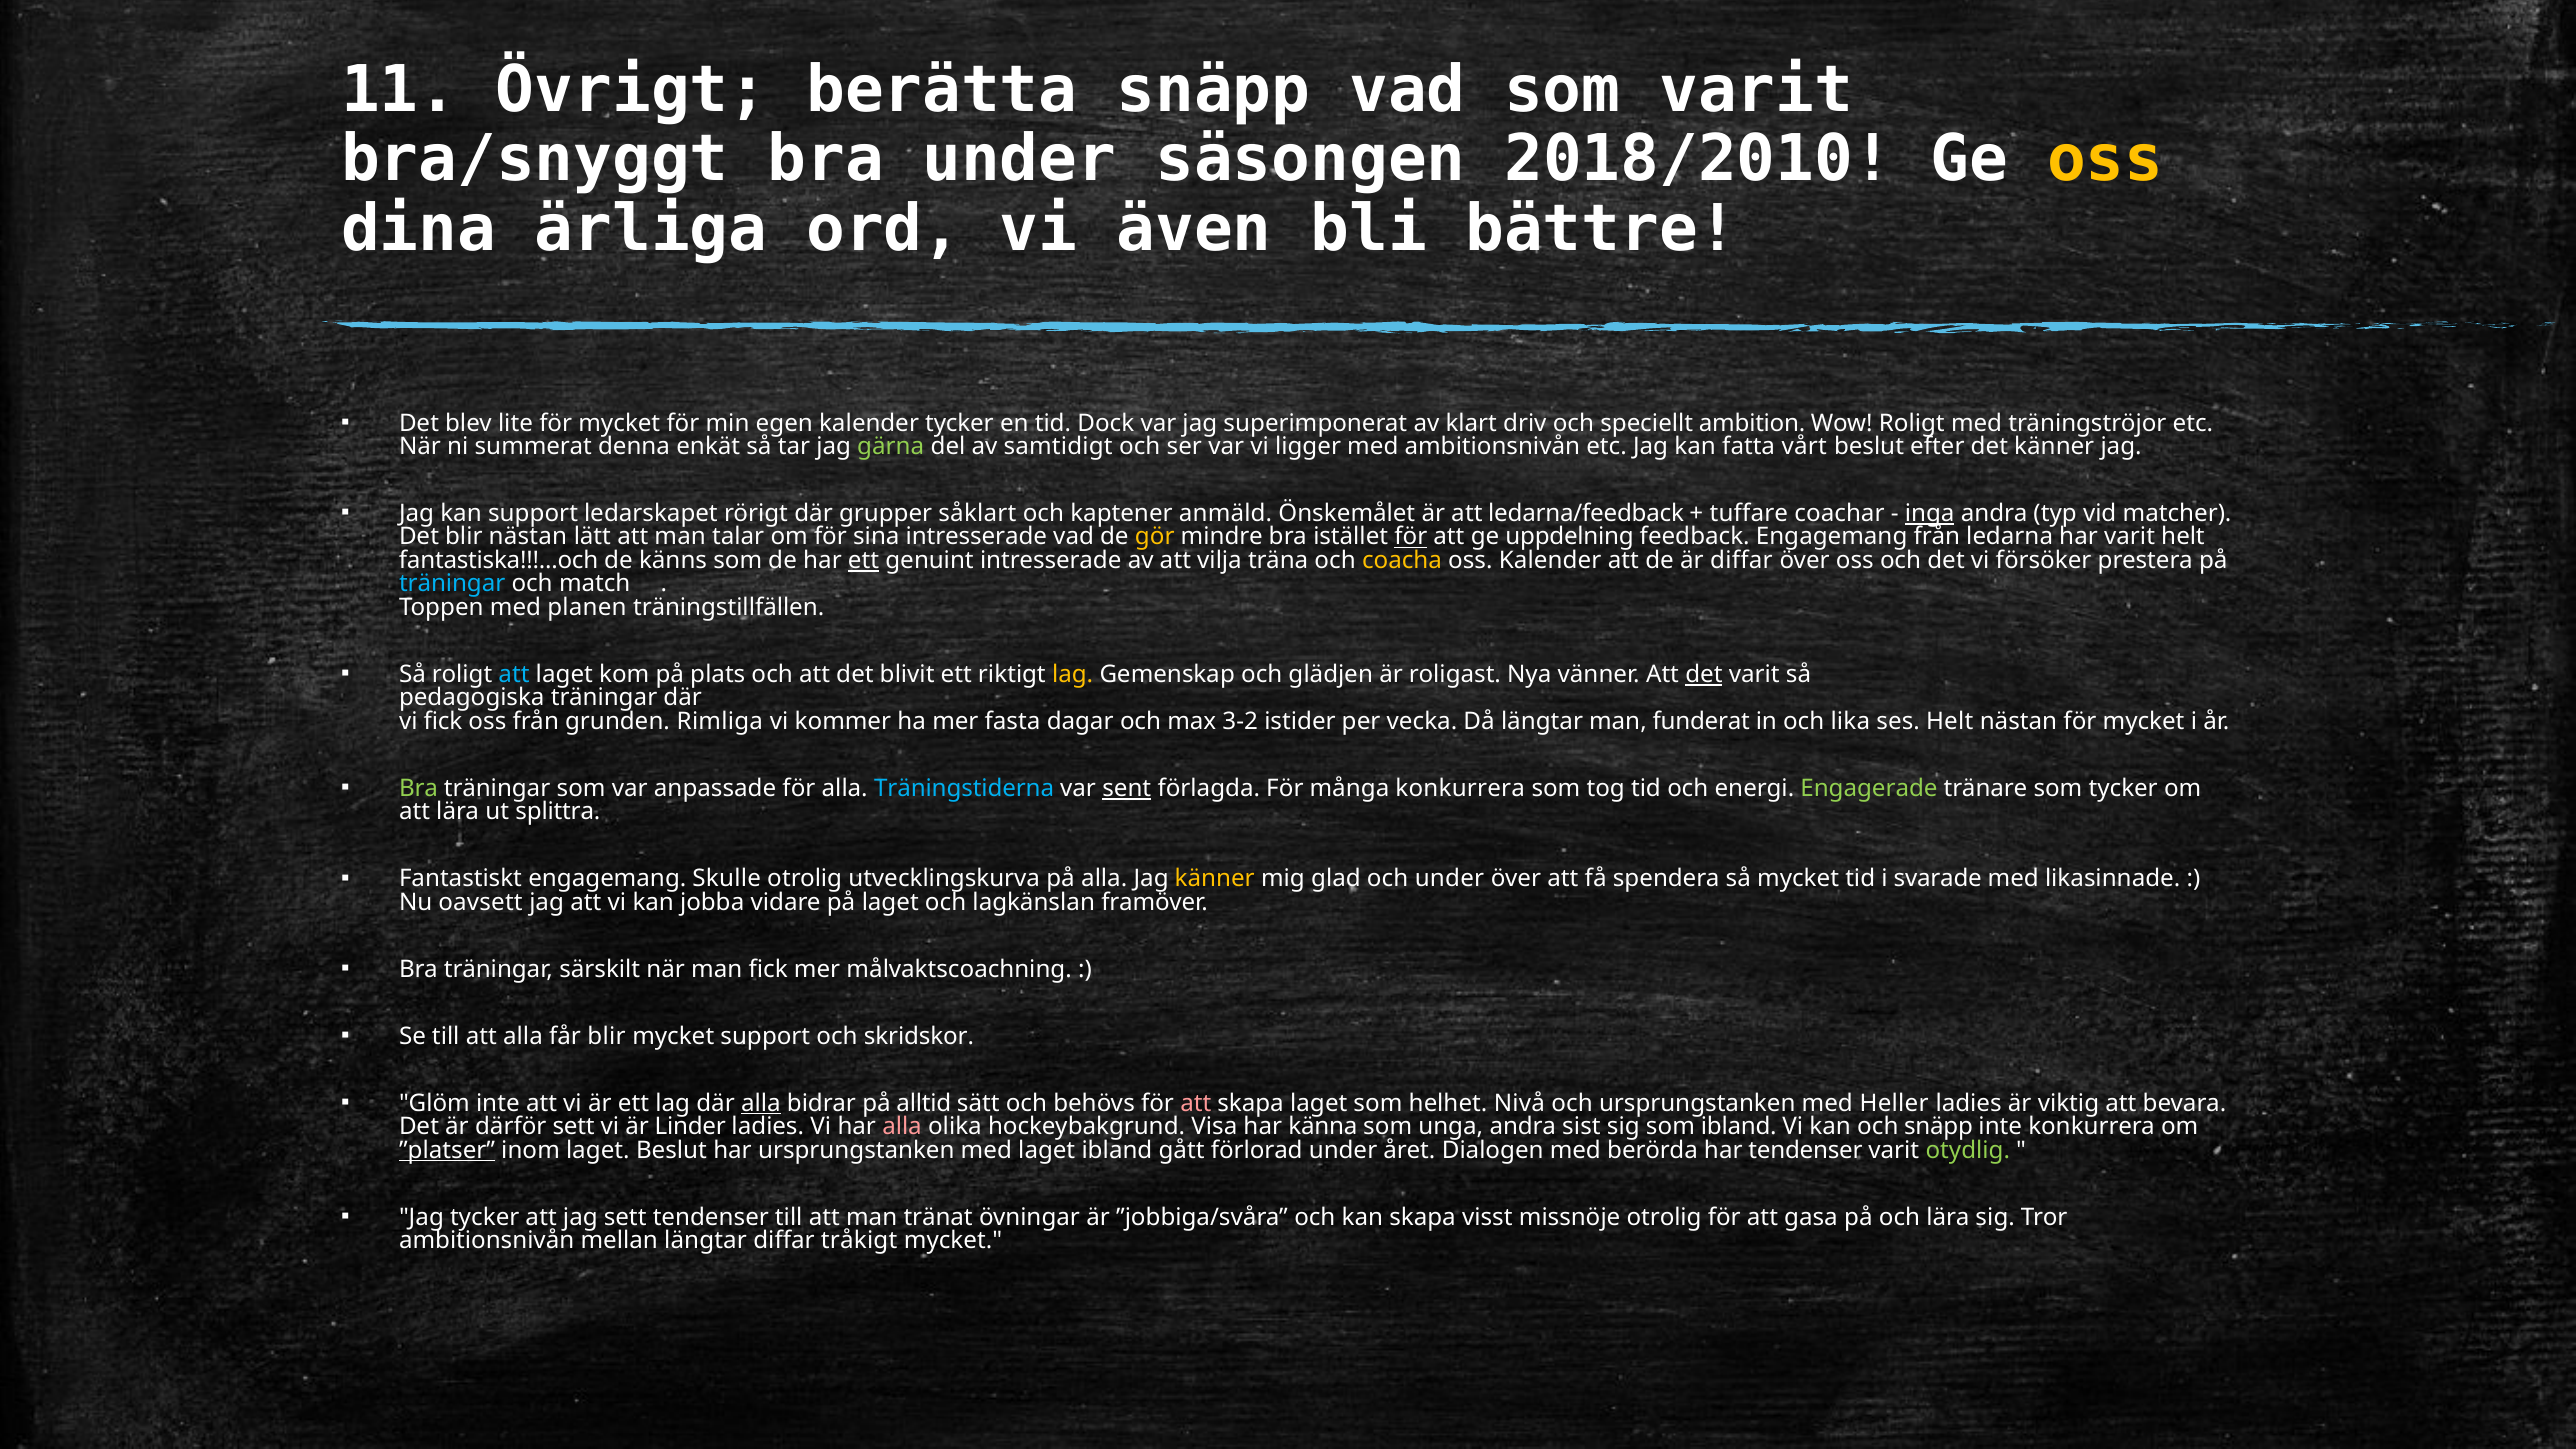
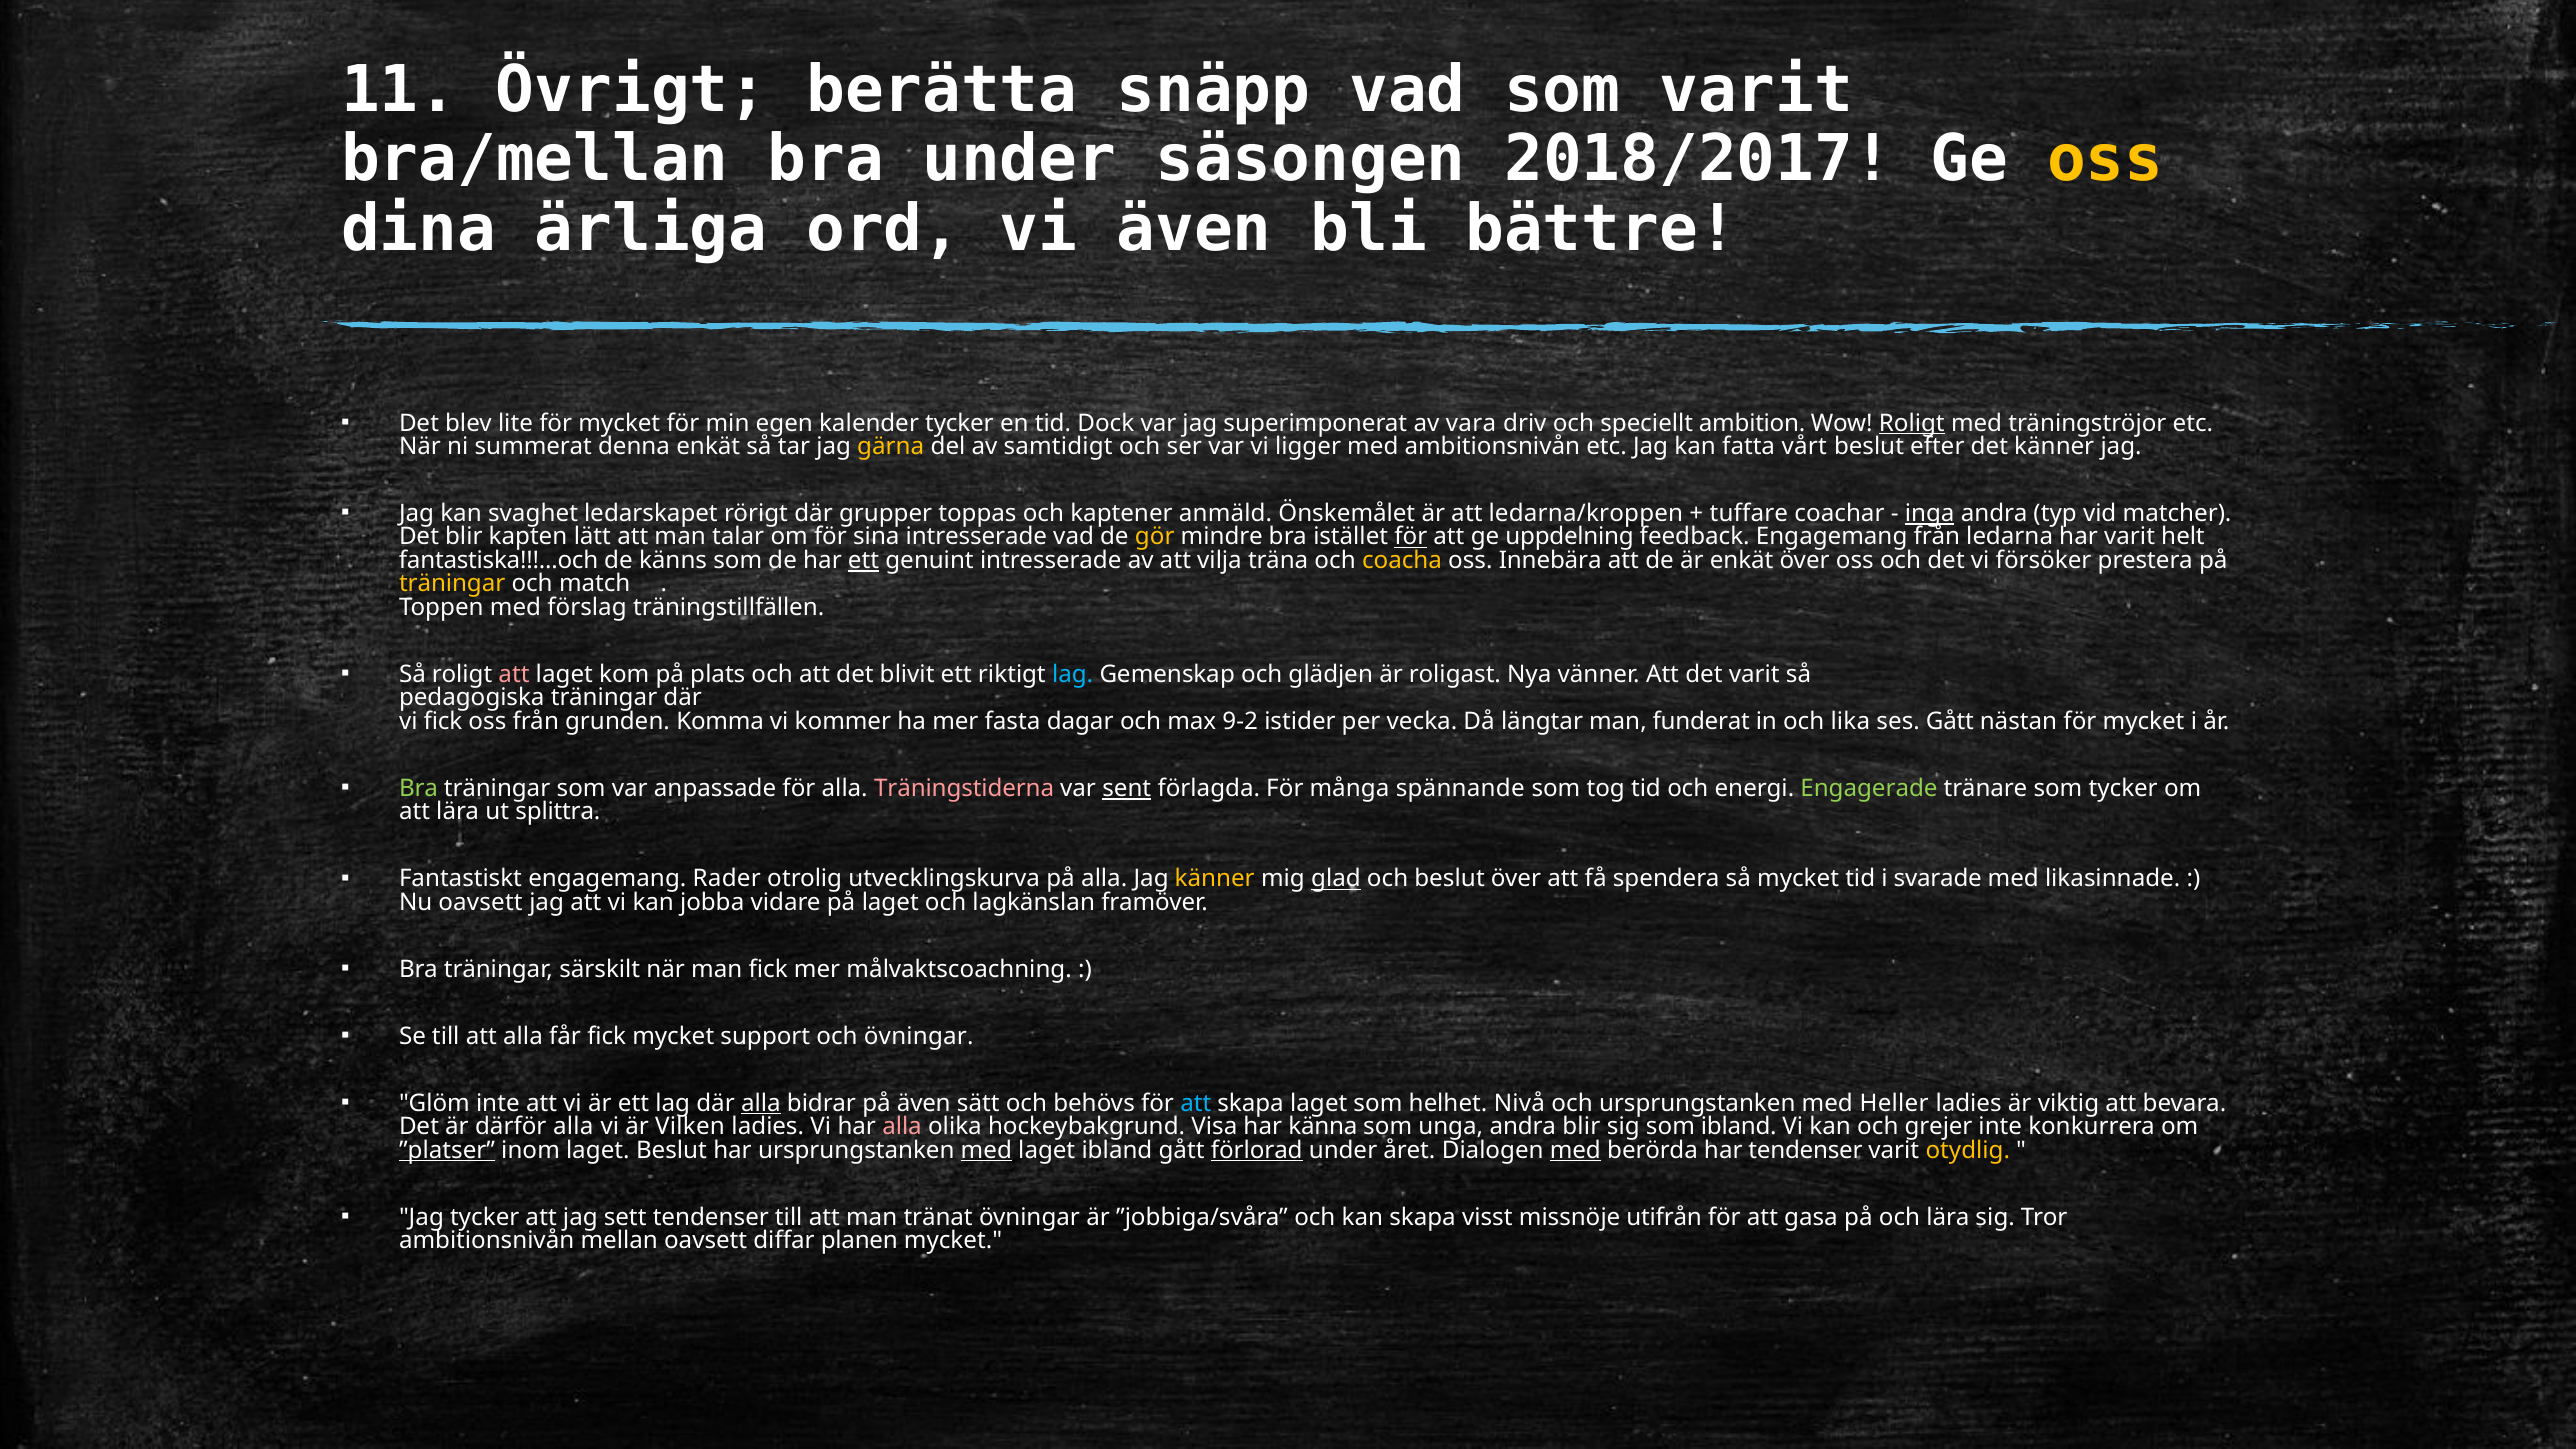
bra/snyggt: bra/snyggt -> bra/mellan
2018/2010: 2018/2010 -> 2018/2017
klart: klart -> vara
Roligt at (1912, 423) underline: none -> present
gärna colour: light green -> yellow
kan support: support -> svaghet
såklart: såklart -> toppas
ledarna/feedback: ledarna/feedback -> ledarna/kroppen
blir nästan: nästan -> kapten
oss Kalender: Kalender -> Innebära
är diffar: diffar -> enkät
träningar at (452, 584) colour: light blue -> yellow
planen: planen -> förslag
att at (514, 675) colour: light blue -> pink
lag at (1073, 675) colour: yellow -> light blue
det at (1704, 675) underline: present -> none
Rimliga: Rimliga -> Komma
3-2: 3-2 -> 9-2
ses Helt: Helt -> Gått
Träningstiderna colour: light blue -> pink
många konkurrera: konkurrera -> spännande
Skulle: Skulle -> Rader
glad underline: none -> present
och under: under -> beslut
får blir: blir -> fick
och skridskor: skridskor -> övningar
på alltid: alltid -> även
att at (1196, 1103) colour: pink -> light blue
därför sett: sett -> alla
Linder: Linder -> Vilken
andra sist: sist -> blir
och snäpp: snäpp -> grejer
med at (986, 1150) underline: none -> present
förlorad underline: none -> present
med at (1575, 1150) underline: none -> present
otydlig colour: light green -> yellow
missnöje otrolig: otrolig -> utifrån
mellan längtar: längtar -> oavsett
tråkigt: tråkigt -> planen
